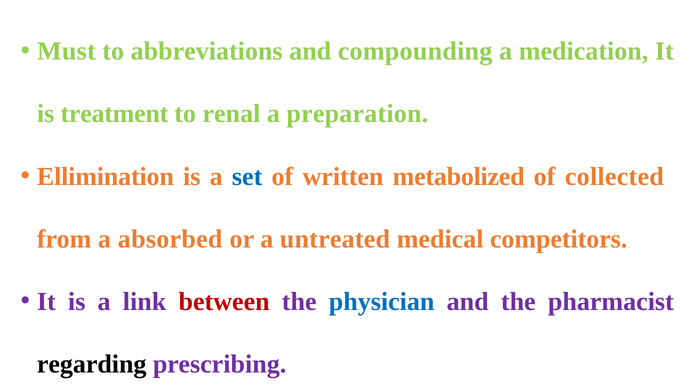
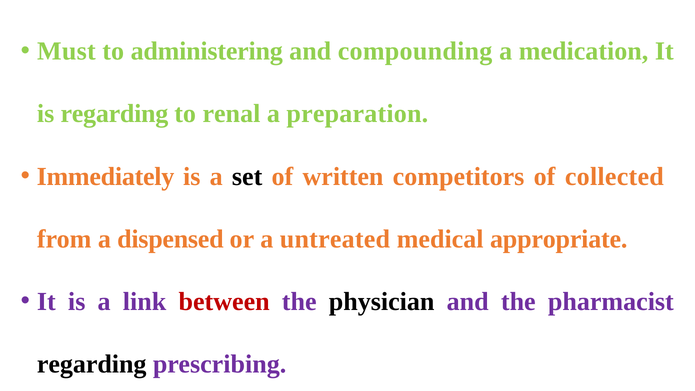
abbreviations: abbreviations -> administering
is treatment: treatment -> regarding
Ellimination: Ellimination -> Immediately
set colour: blue -> black
metabolized: metabolized -> competitors
absorbed: absorbed -> dispensed
competitors: competitors -> appropriate
physician colour: blue -> black
